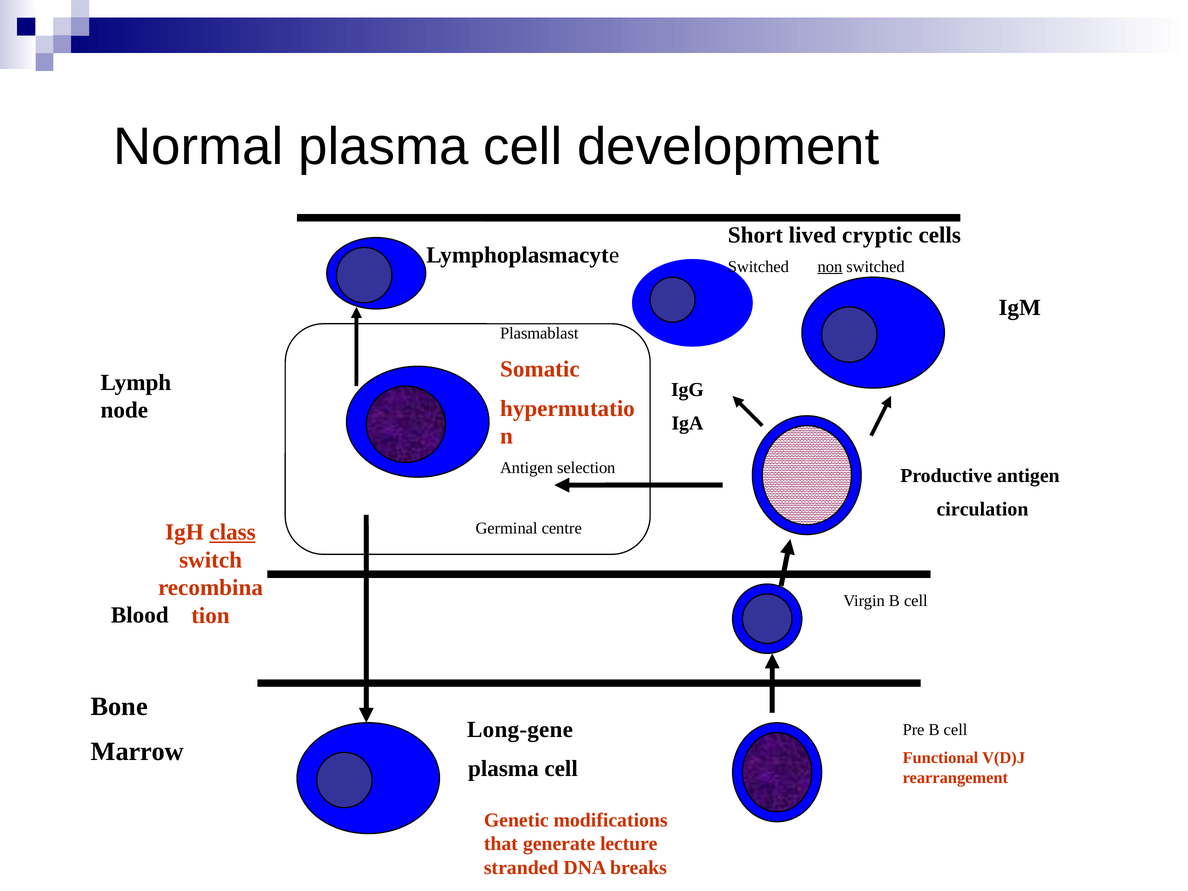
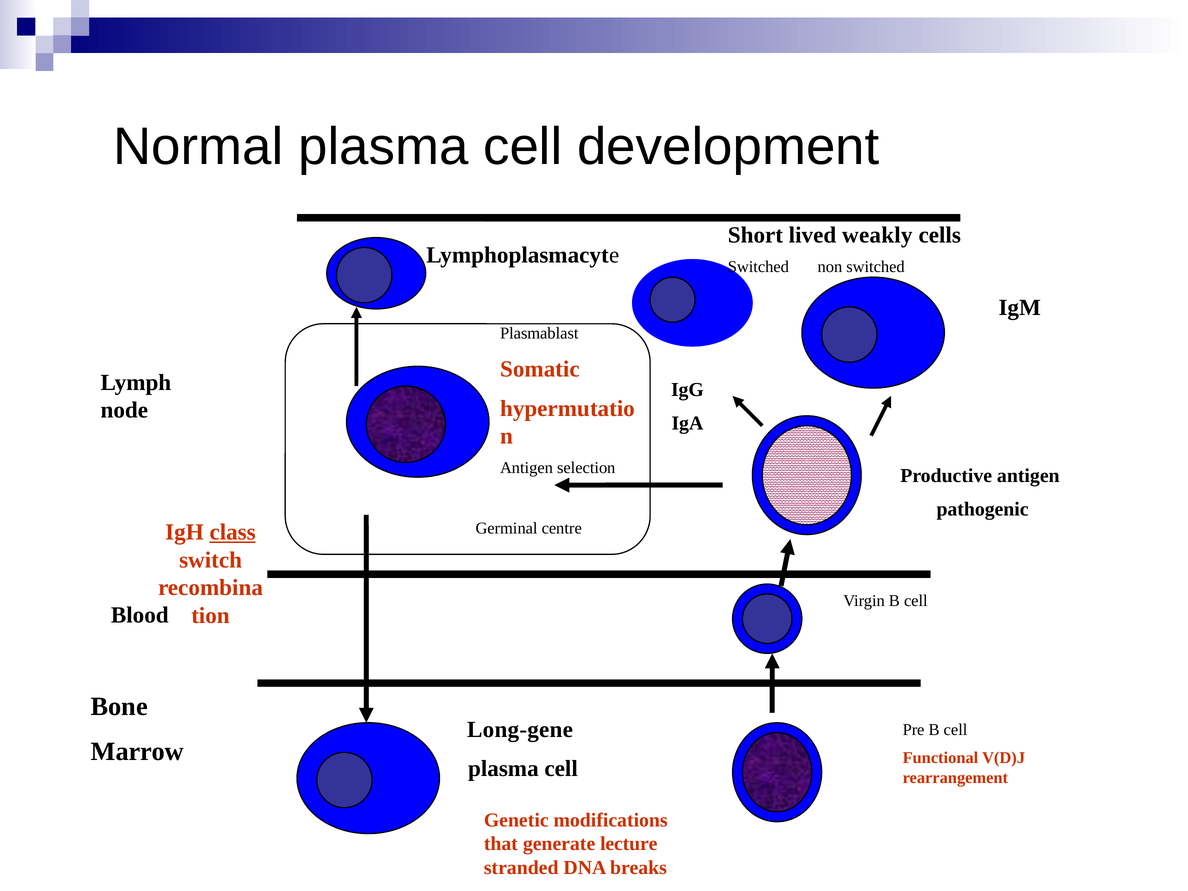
cryptic: cryptic -> weakly
non underline: present -> none
circulation: circulation -> pathogenic
